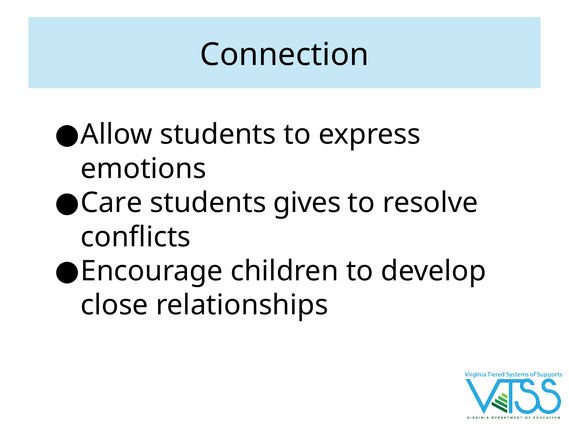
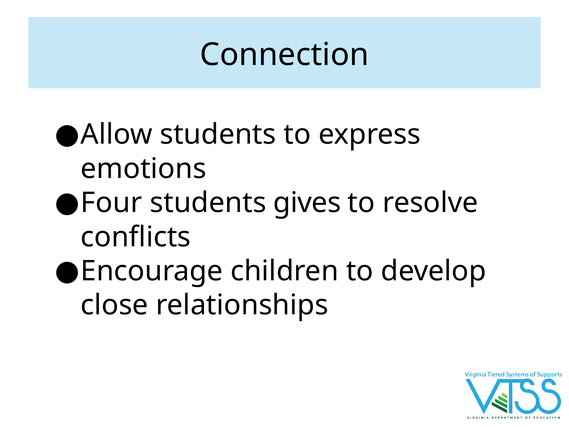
Care: Care -> Four
